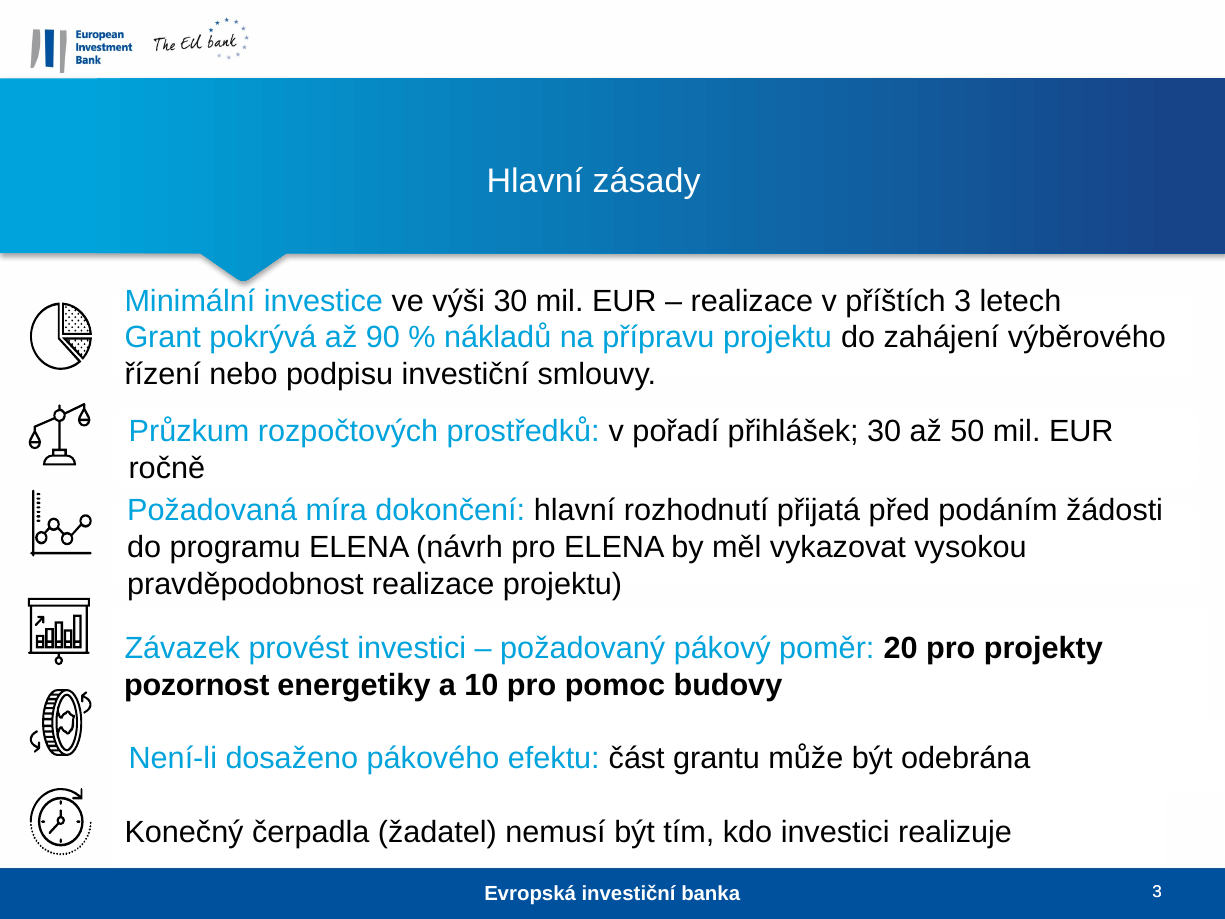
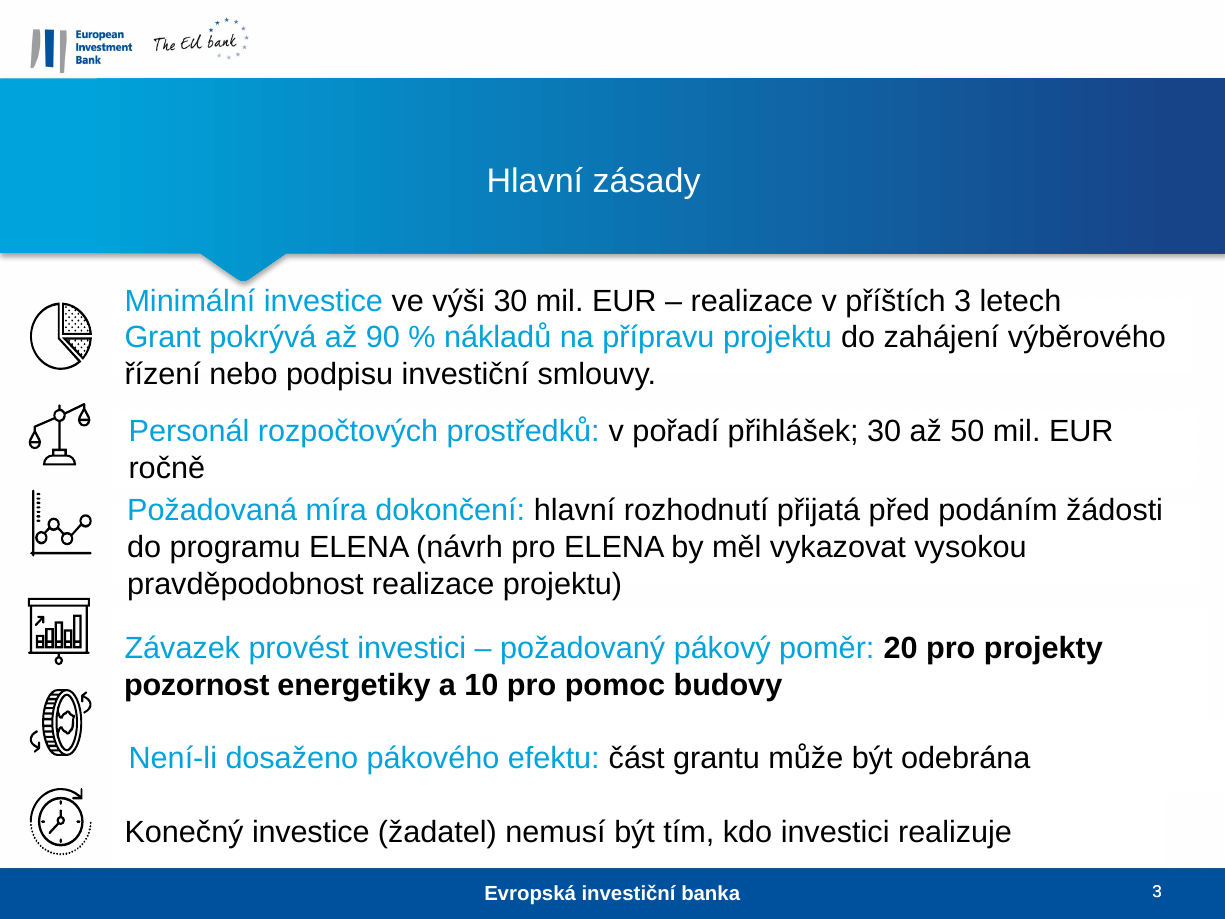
Průzkum: Průzkum -> Personál
Konečný čerpadla: čerpadla -> investice
